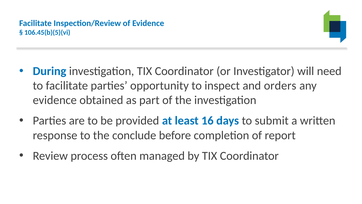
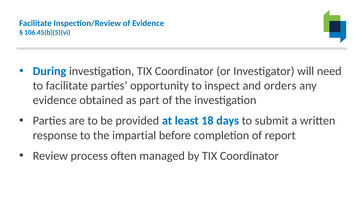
16: 16 -> 18
conclude: conclude -> impartial
